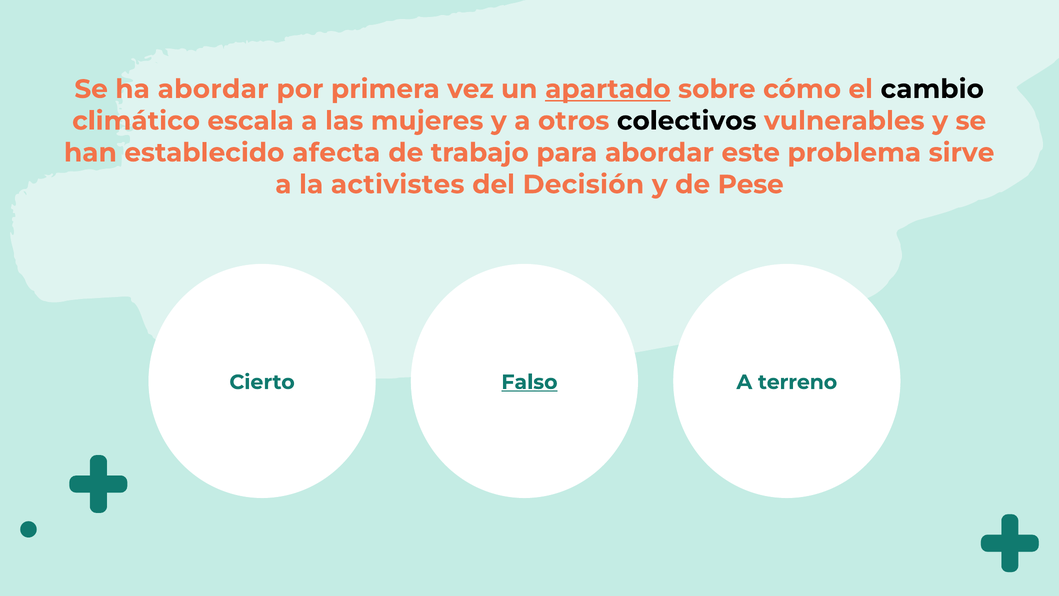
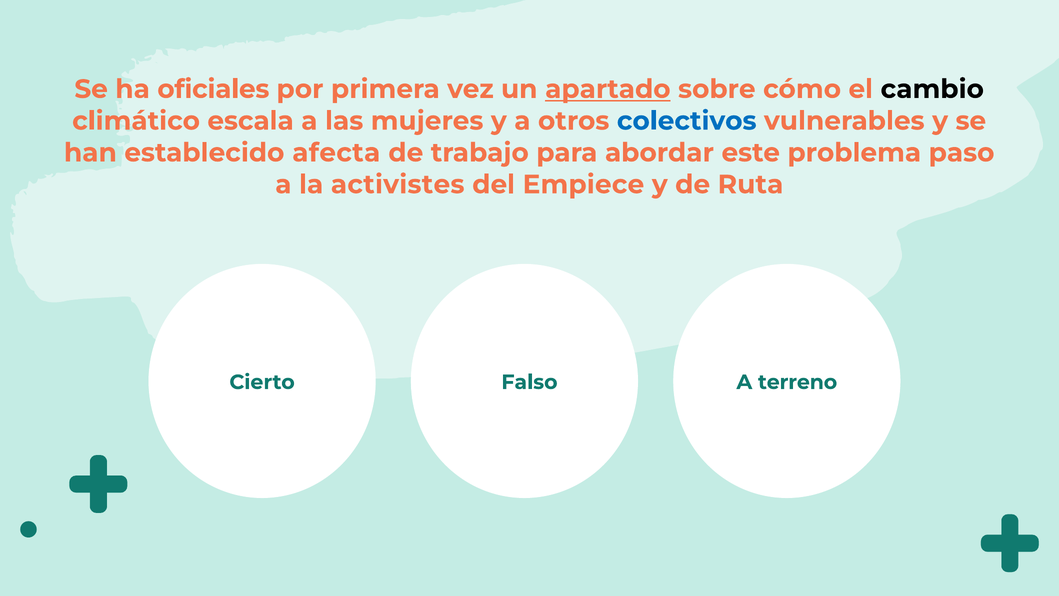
ha abordar: abordar -> oficiales
colectivos colour: black -> blue
sirve: sirve -> paso
Decisión: Decisión -> Empiece
Pese: Pese -> Ruta
Falso underline: present -> none
